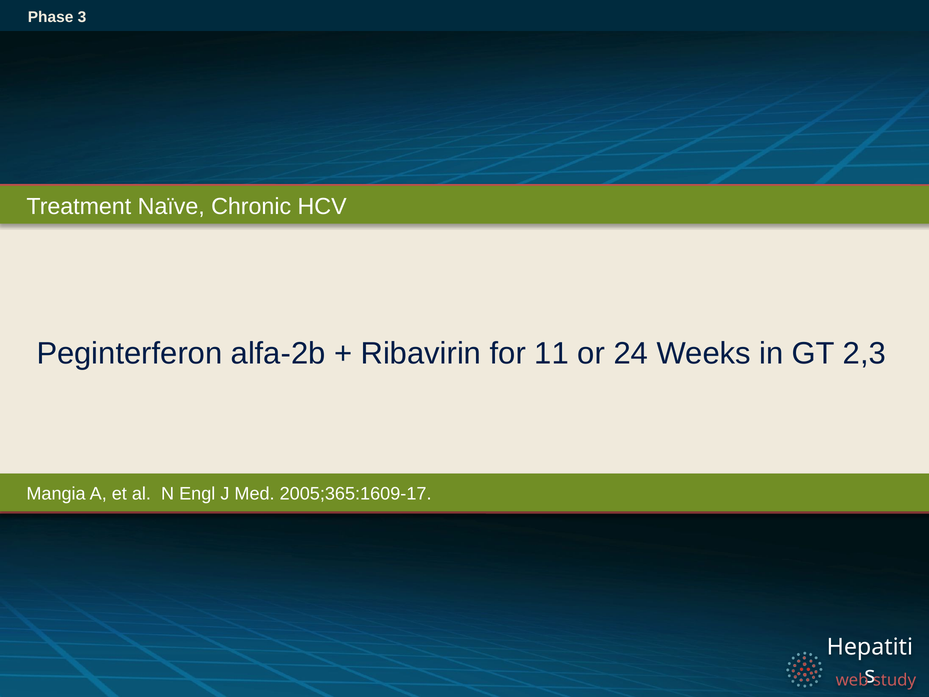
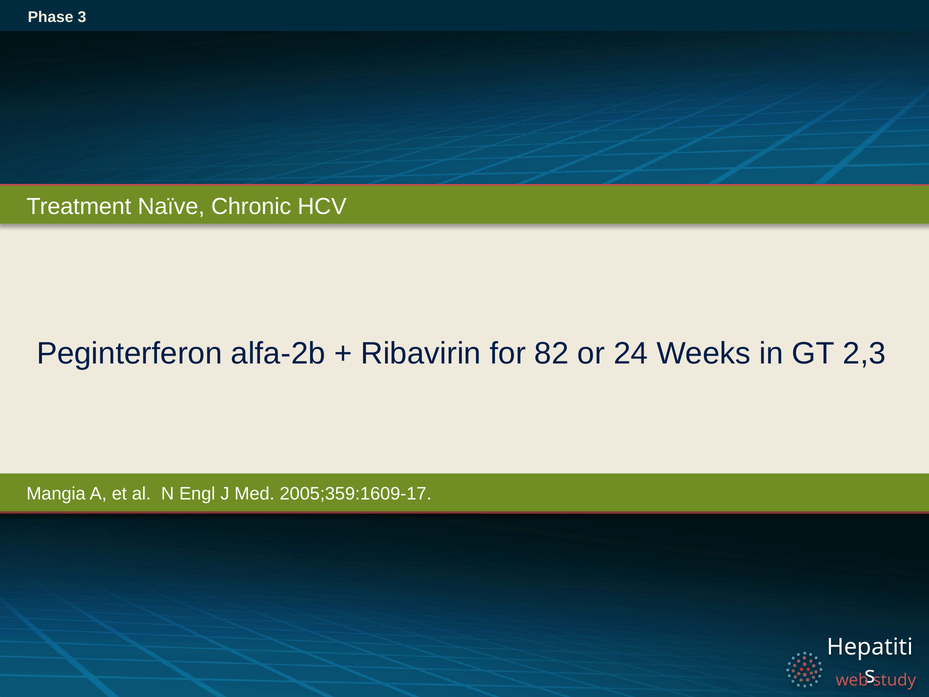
11: 11 -> 82
2005;365:1609-17: 2005;365:1609-17 -> 2005;359:1609-17
